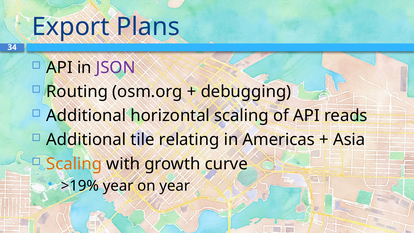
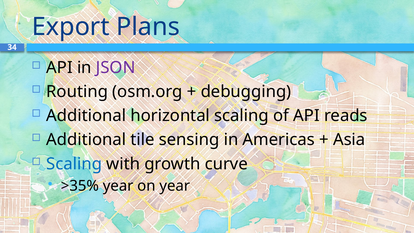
relating: relating -> sensing
Scaling at (74, 164) colour: orange -> blue
>19%: >19% -> >35%
